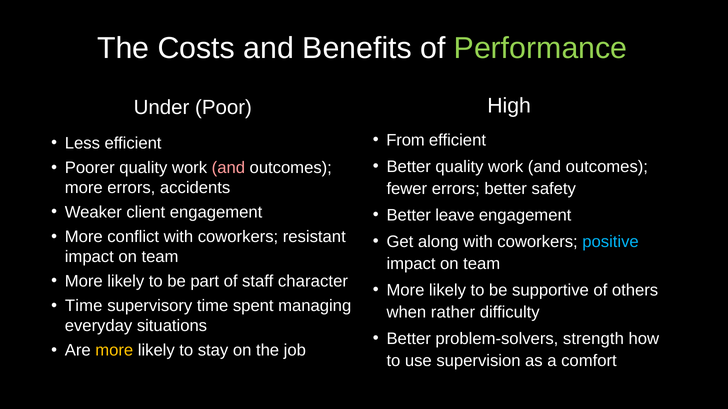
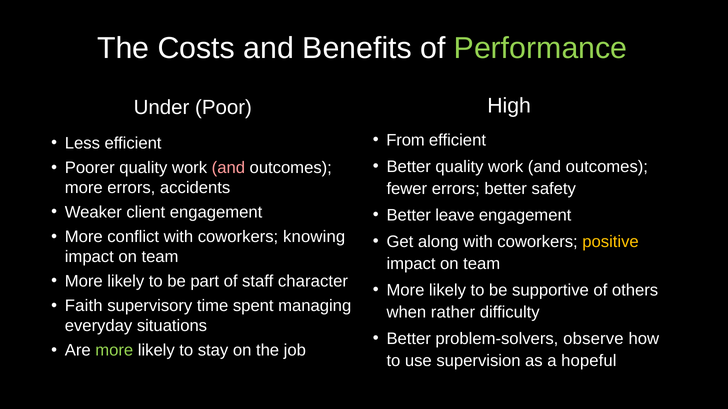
resistant: resistant -> knowing
positive colour: light blue -> yellow
Time at (84, 306): Time -> Faith
strength: strength -> observe
more at (114, 351) colour: yellow -> light green
comfort: comfort -> hopeful
